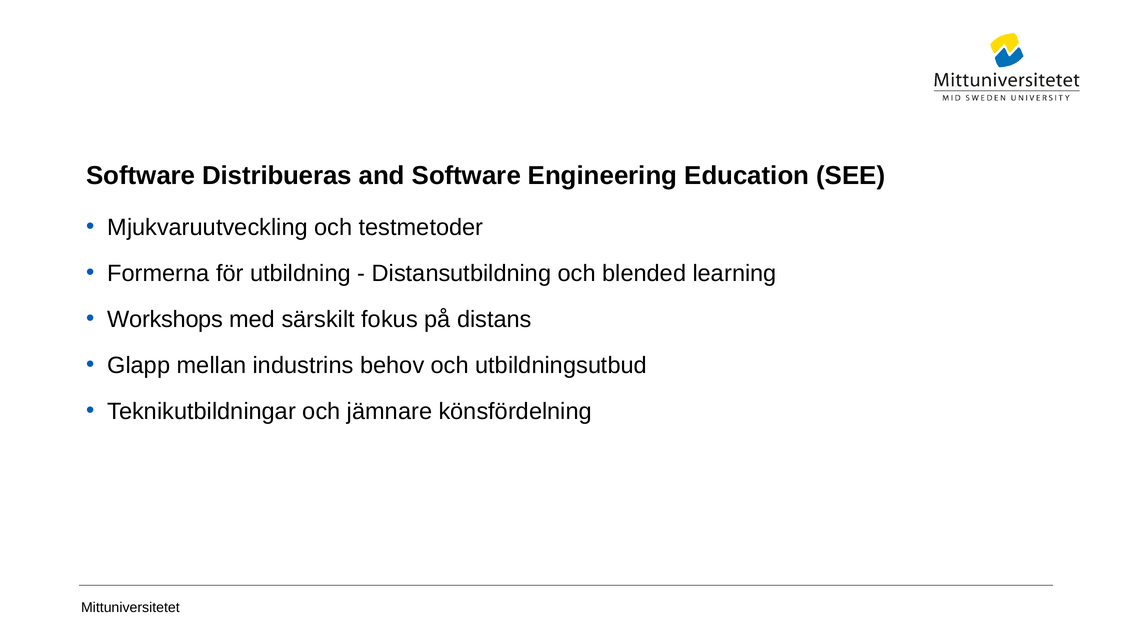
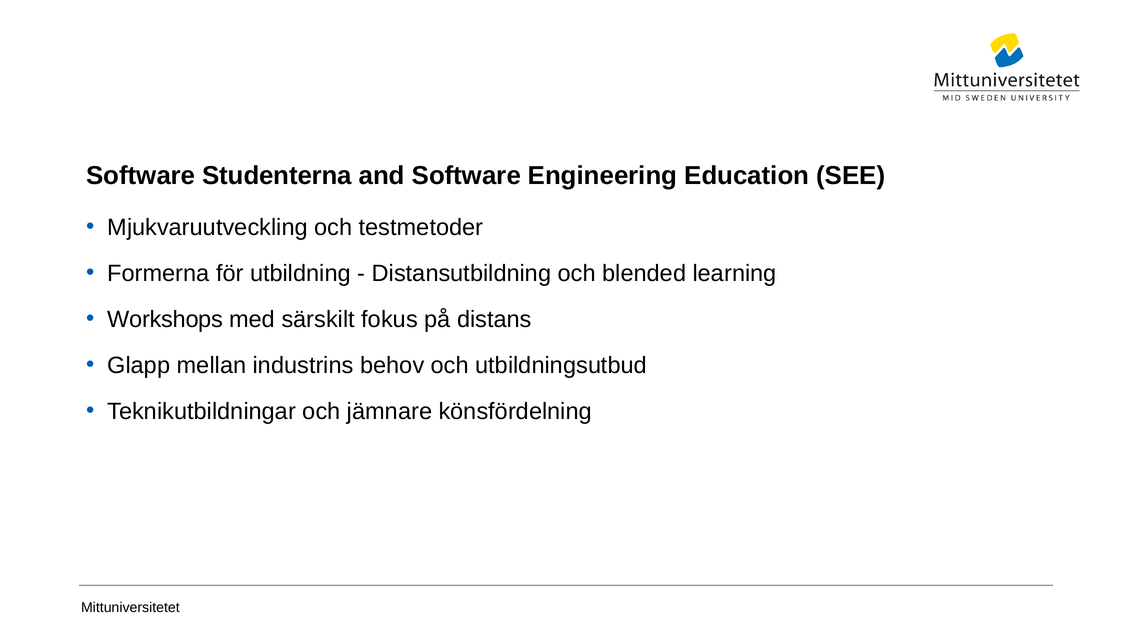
Distribueras: Distribueras -> Studenterna
